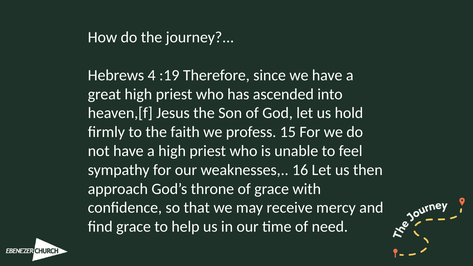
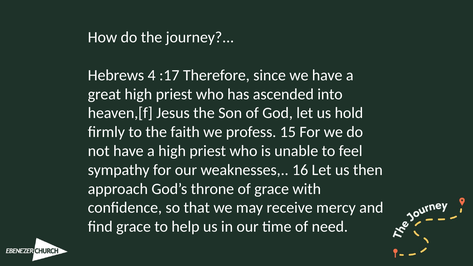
:19: :19 -> :17
